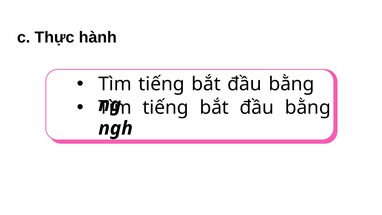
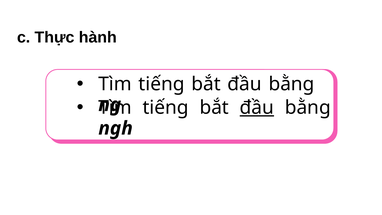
đầu at (257, 108) underline: none -> present
